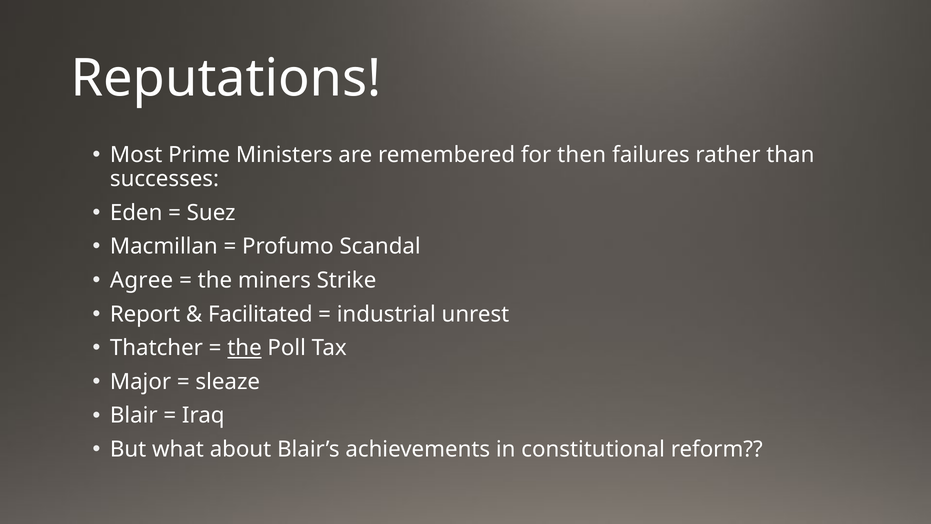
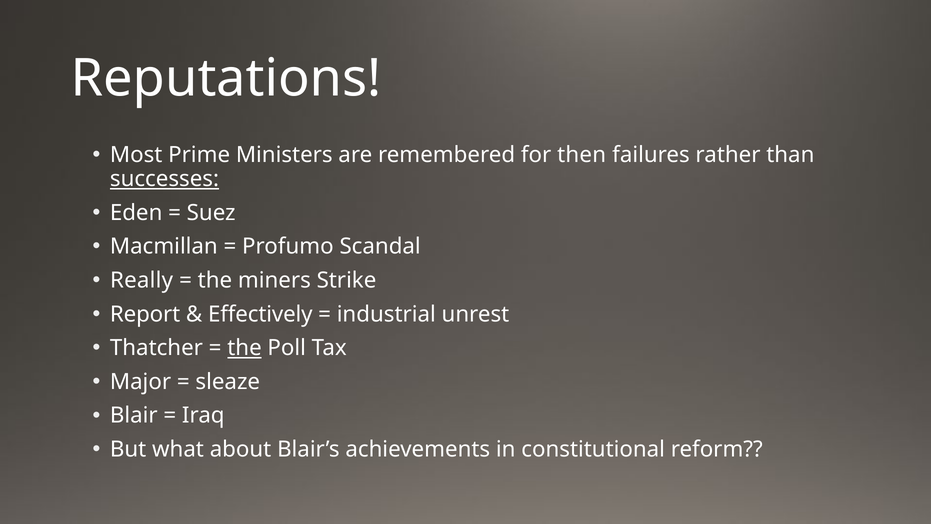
successes underline: none -> present
Agree: Agree -> Really
Facilitated: Facilitated -> Effectively
